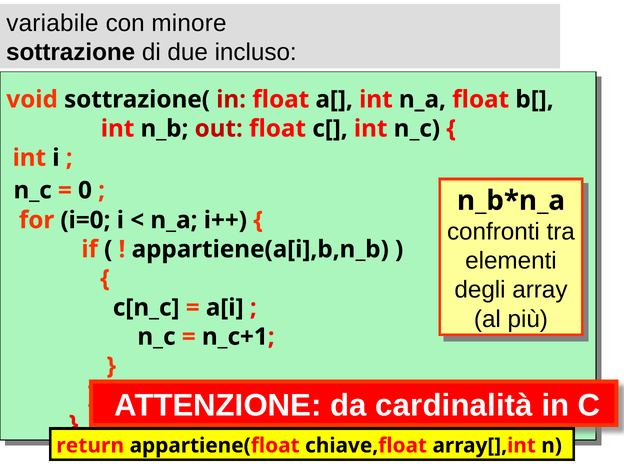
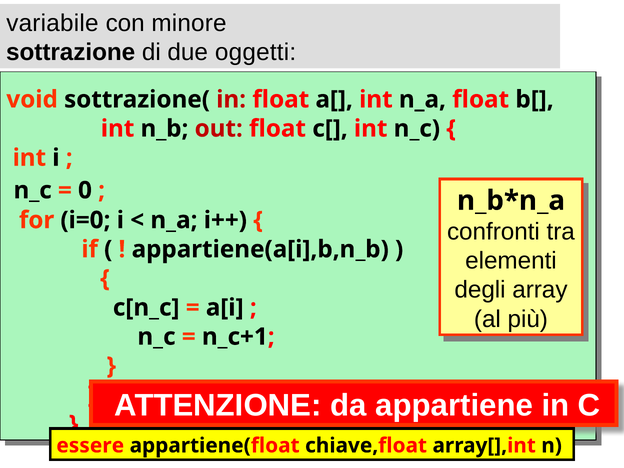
incluso: incluso -> oggetti
cardinalità: cardinalità -> appartiene
return: return -> essere
